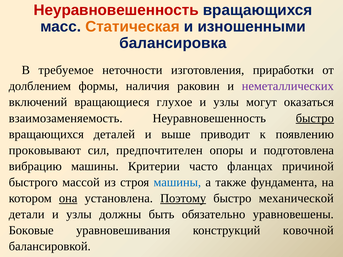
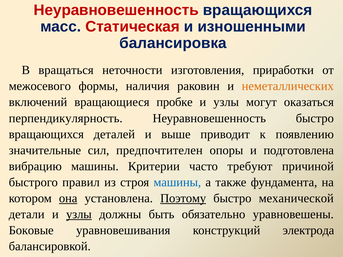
Статическая colour: orange -> red
требуемое: требуемое -> вращаться
долблением: долблением -> межосевого
неметаллических colour: purple -> orange
глухое: глухое -> пробке
взаимозаменяемость: взаимозаменяемость -> перпендикулярность
быстро at (315, 118) underline: present -> none
проковывают: проковывают -> значительные
фланцах: фланцах -> требуют
массой: массой -> правил
узлы at (79, 215) underline: none -> present
ковочной: ковочной -> электрода
